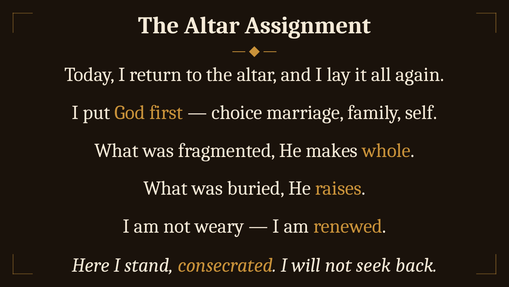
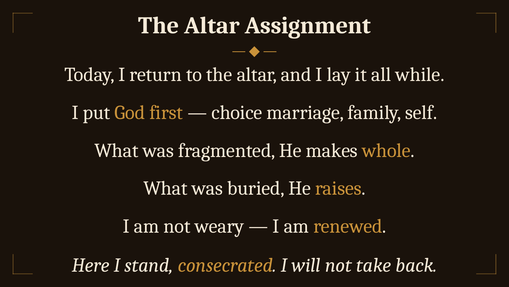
again: again -> while
seek: seek -> take
